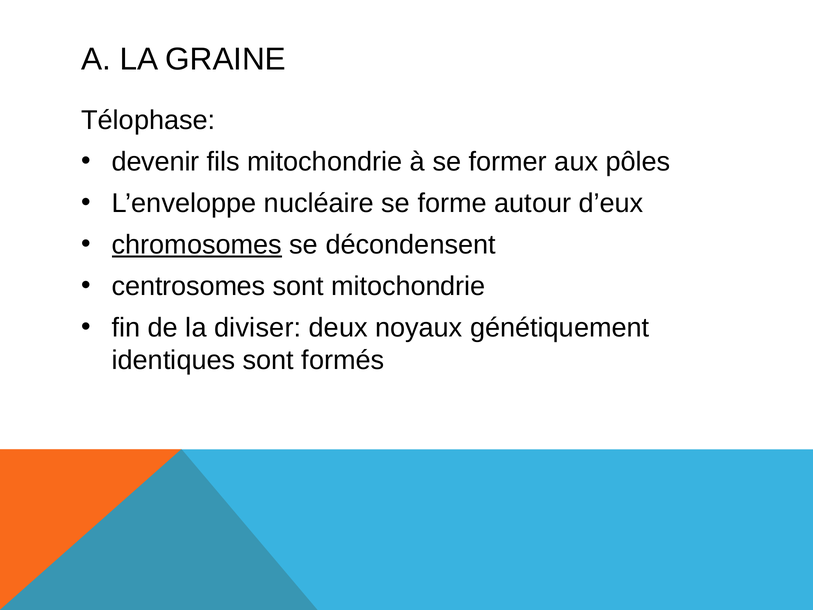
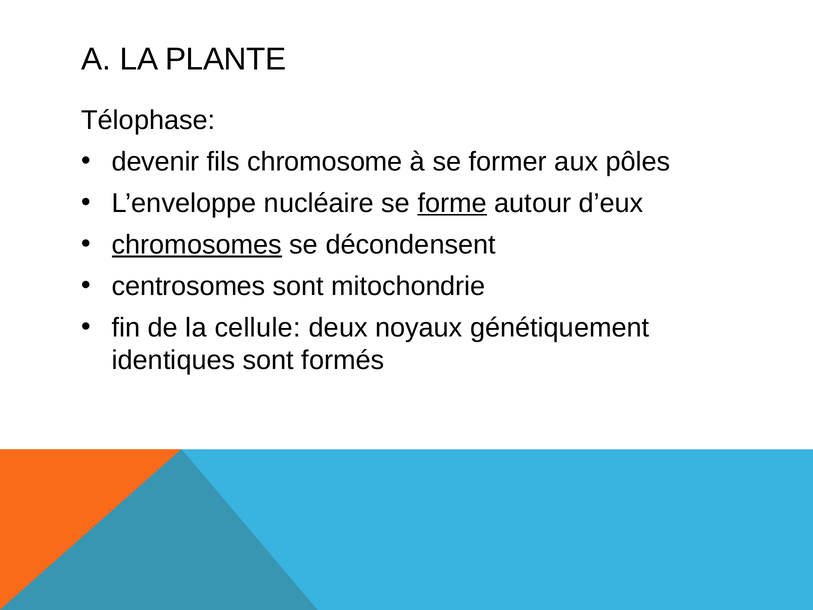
GRAINE: GRAINE -> PLANTE
fils mitochondrie: mitochondrie -> chromosome
forme underline: none -> present
diviser: diviser -> cellule
